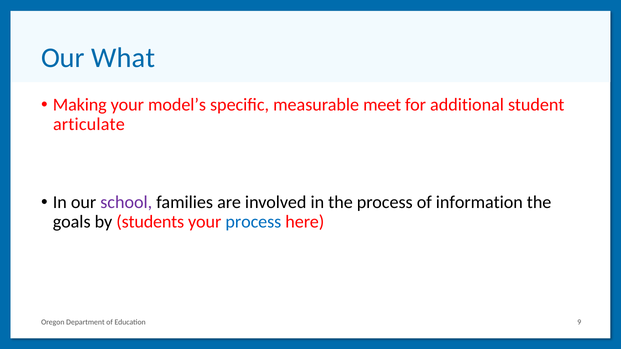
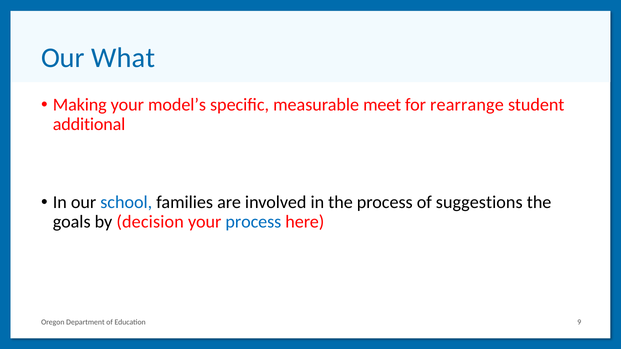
additional: additional -> rearrange
articulate: articulate -> additional
school colour: purple -> blue
information: information -> suggestions
students: students -> decision
